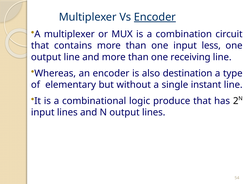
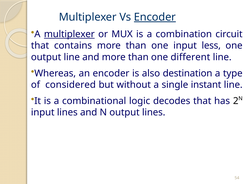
multiplexer at (69, 34) underline: none -> present
receiving: receiving -> different
elementary: elementary -> considered
produce: produce -> decodes
